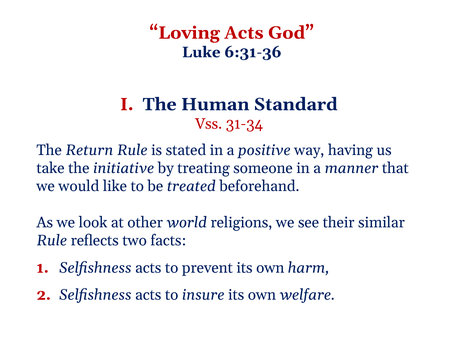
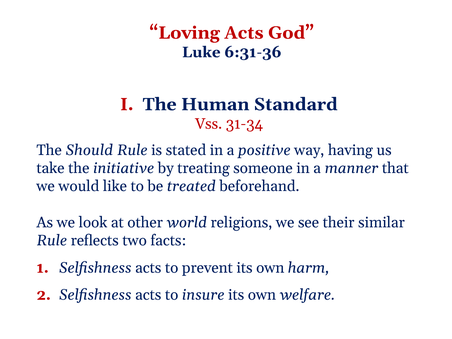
Return: Return -> Should
